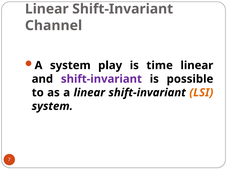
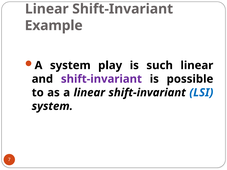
Channel: Channel -> Example
time: time -> such
LSI colour: orange -> blue
